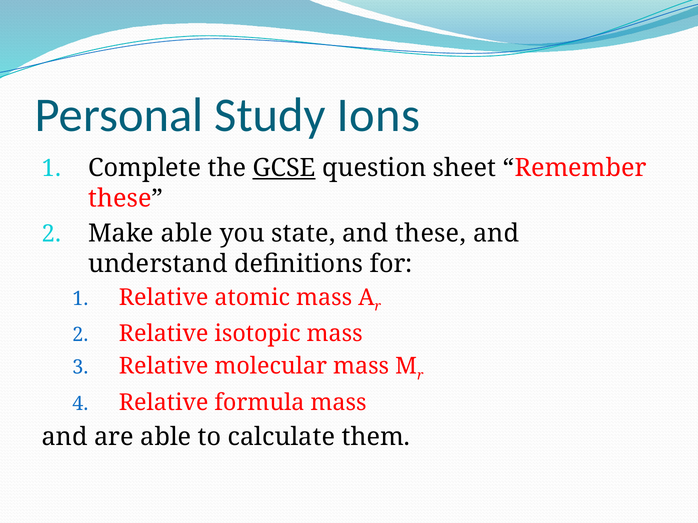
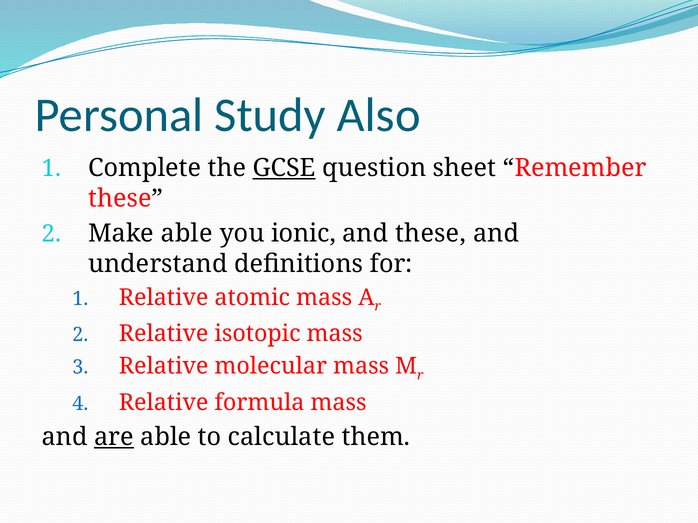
Ions: Ions -> Also
state: state -> ionic
are underline: none -> present
